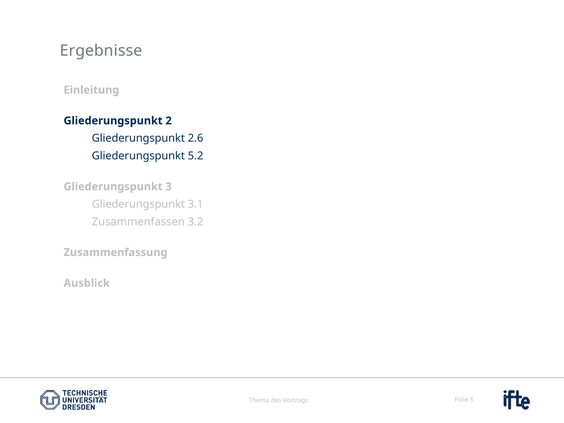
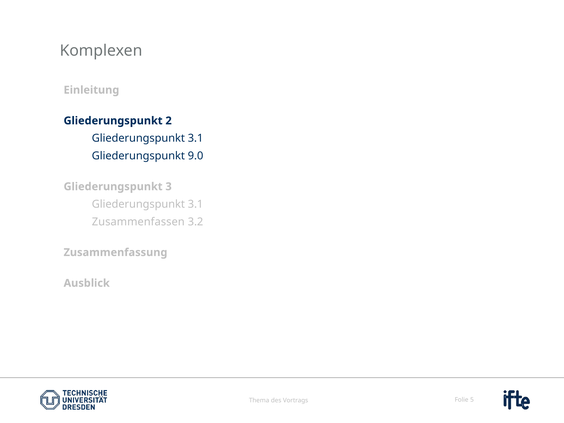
Ergebnisse: Ergebnisse -> Komplexen
2.6 at (196, 138): 2.6 -> 3.1
5.2: 5.2 -> 9.0
